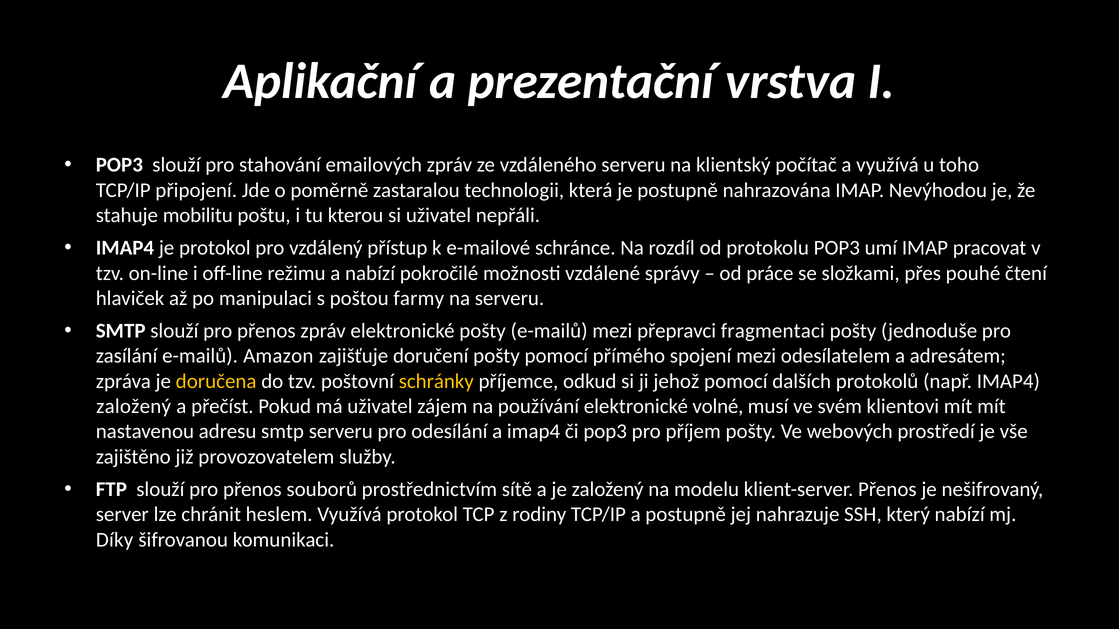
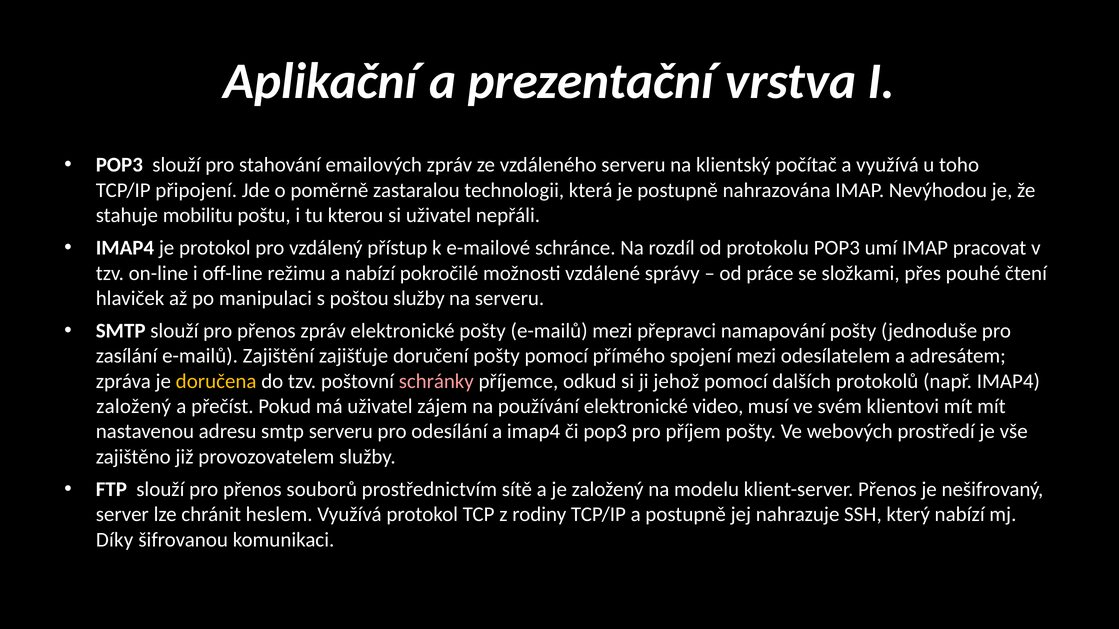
poštou farmy: farmy -> služby
fragmentaci: fragmentaci -> namapování
Amazon: Amazon -> Zajištění
schránky colour: yellow -> pink
volné: volné -> video
